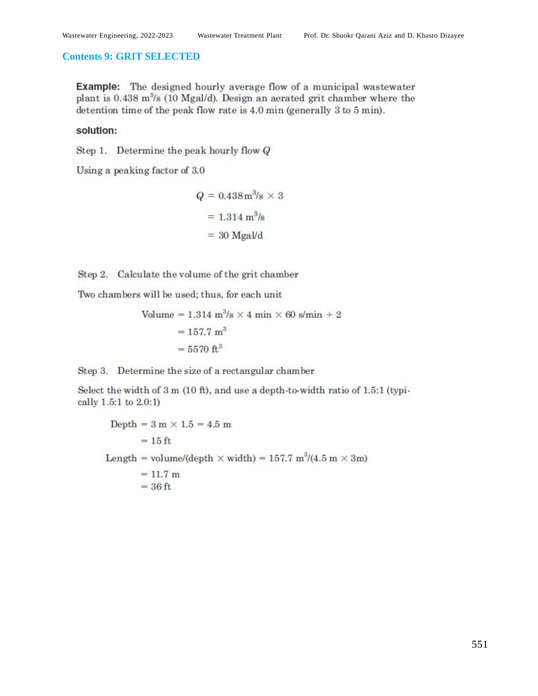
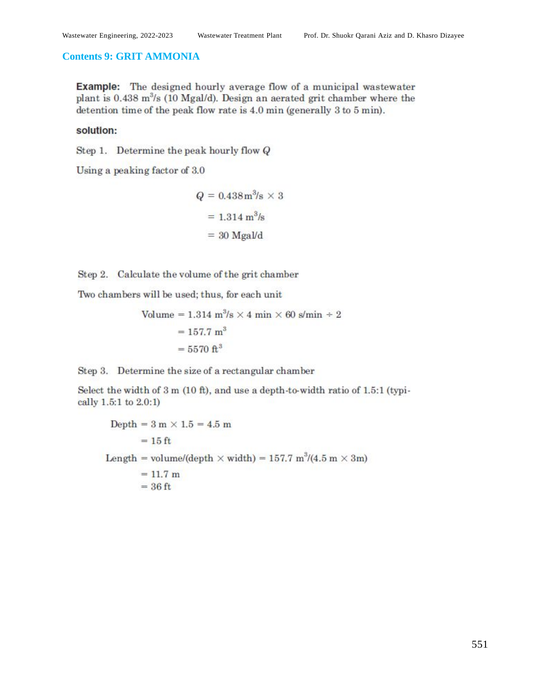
SELECTED: SELECTED -> AMMONIA
